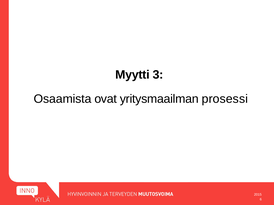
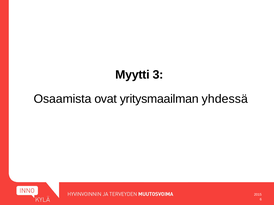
prosessi: prosessi -> yhdessä
